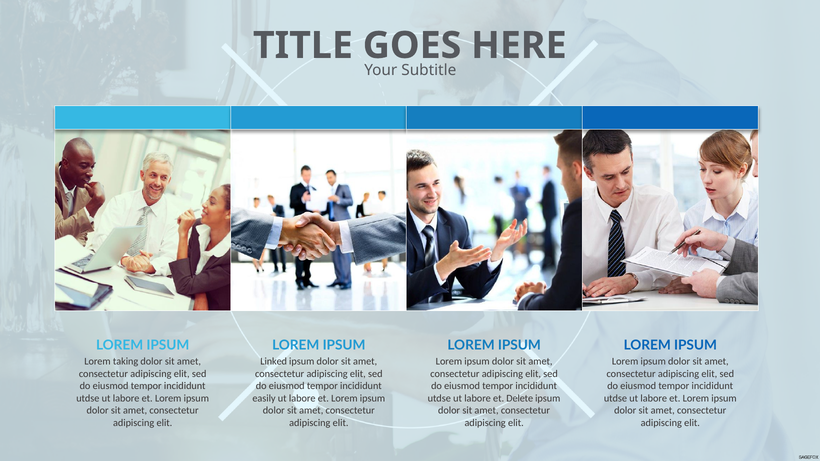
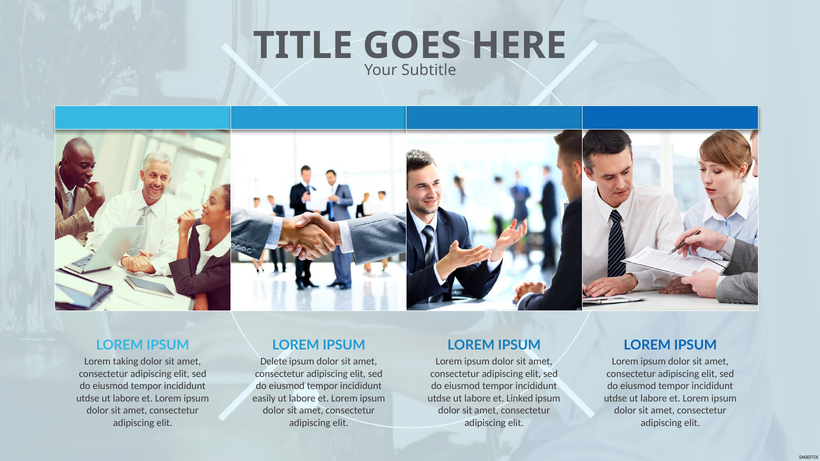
Linked: Linked -> Delete
Delete: Delete -> Linked
